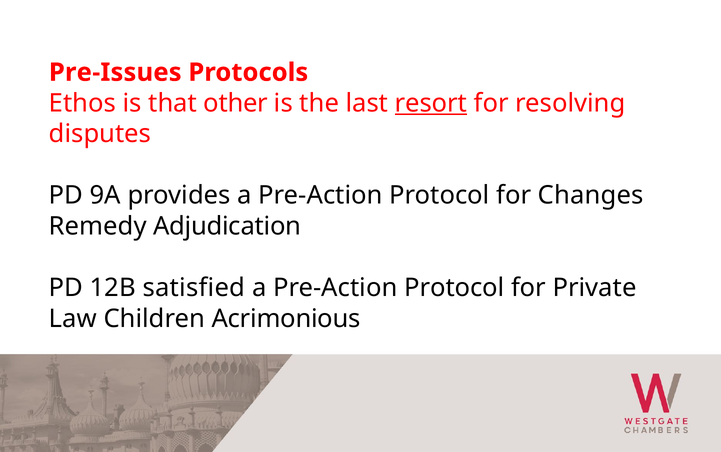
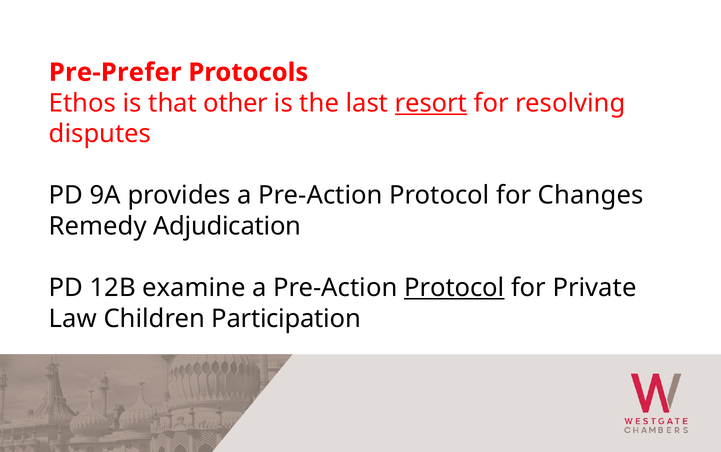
Pre-Issues: Pre-Issues -> Pre-Prefer
satisfied: satisfied -> examine
Protocol at (454, 288) underline: none -> present
Acrimonious: Acrimonious -> Participation
